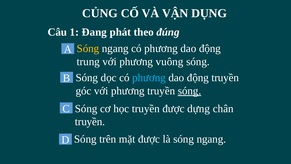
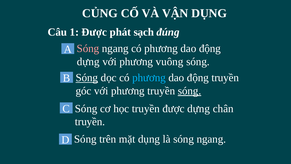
1 Đang: Đang -> Được
theo: theo -> sạch
Sóng at (88, 48) colour: yellow -> pink
trung at (88, 62): trung -> dựng
Sóng at (87, 78) underline: none -> present
mặt được: được -> dụng
